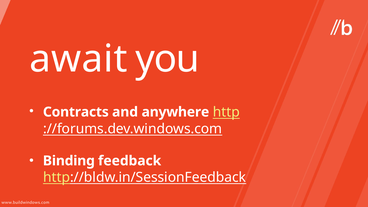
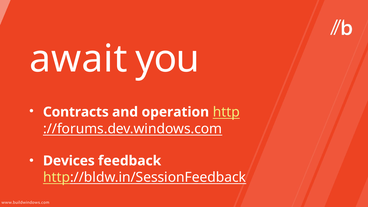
anywhere: anywhere -> operation
Binding: Binding -> Devices
